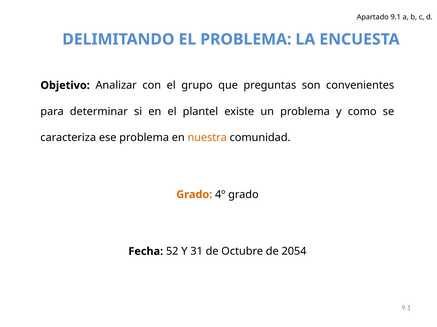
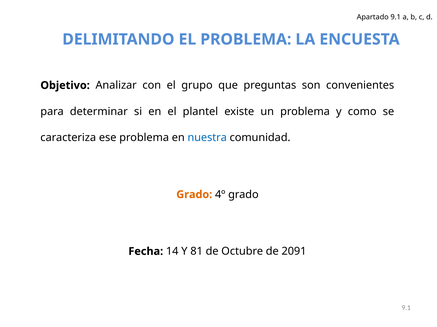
nuestra colour: orange -> blue
52: 52 -> 14
31: 31 -> 81
2054: 2054 -> 2091
